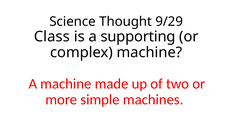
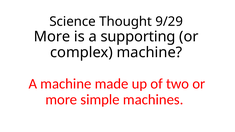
Class at (52, 37): Class -> More
